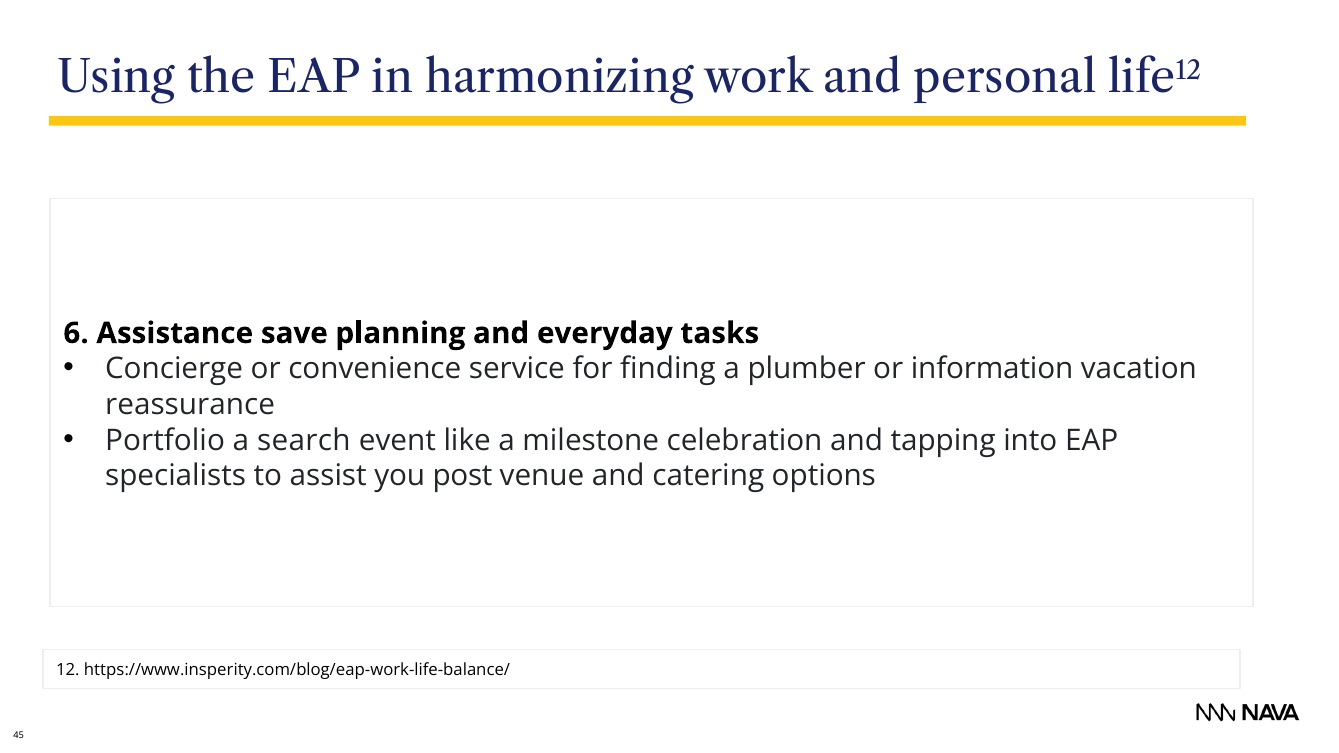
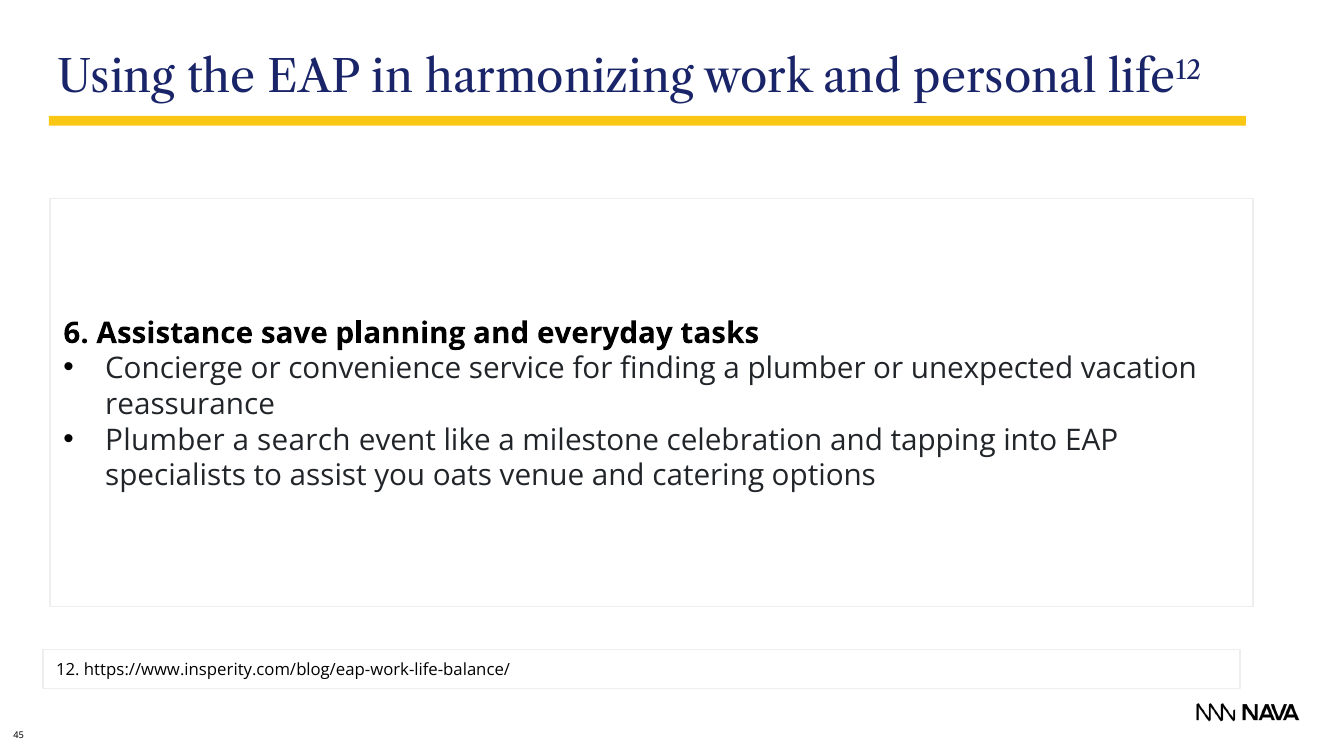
information: information -> unexpected
Portfolio at (165, 440): Portfolio -> Plumber
post: post -> oats
